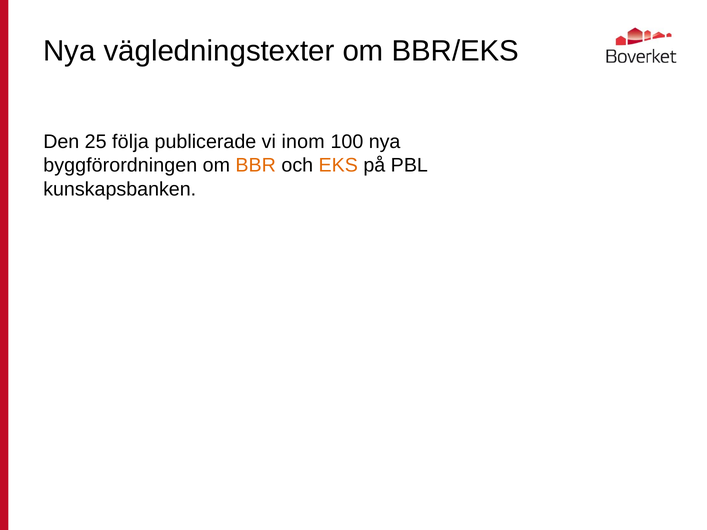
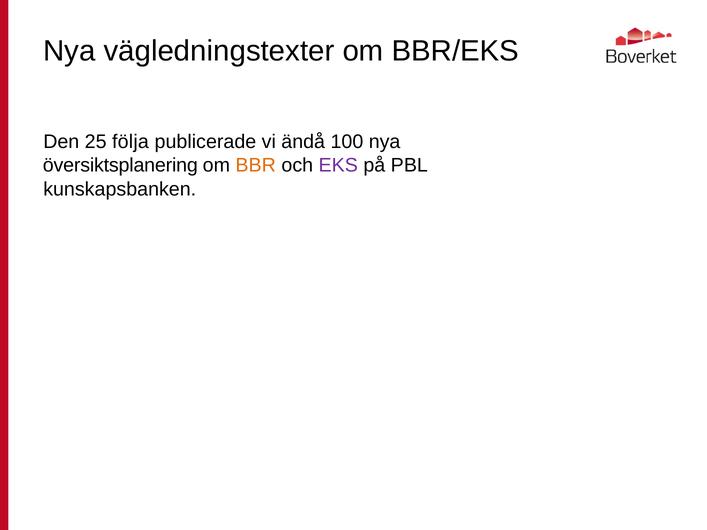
inom: inom -> ändå
byggförordningen: byggförordningen -> översiktsplanering
EKS colour: orange -> purple
